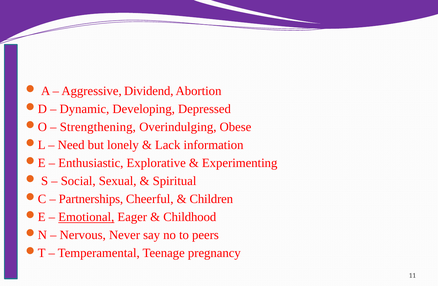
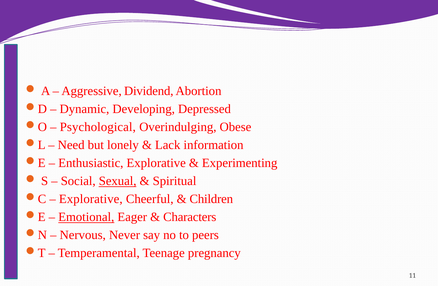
Strengthening: Strengthening -> Psychological
Sexual underline: none -> present
Partnerships at (91, 199): Partnerships -> Explorative
Childhood: Childhood -> Characters
